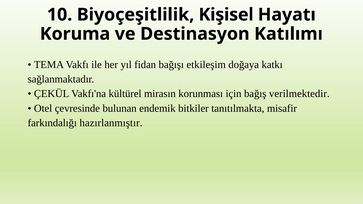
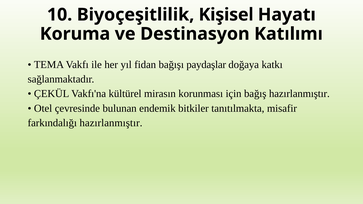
etkileşim: etkileşim -> paydaşlar
bağış verilmektedir: verilmektedir -> hazırlanmıştır
